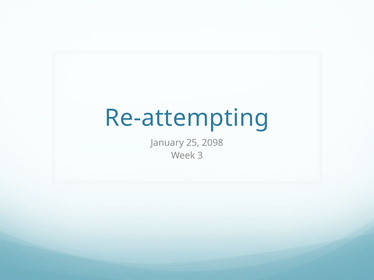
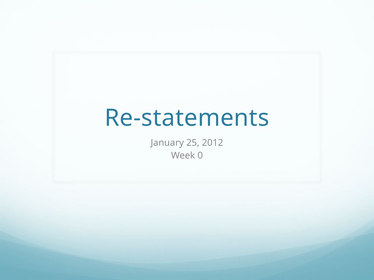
Re-attempting: Re-attempting -> Re-statements
2098: 2098 -> 2012
3: 3 -> 0
